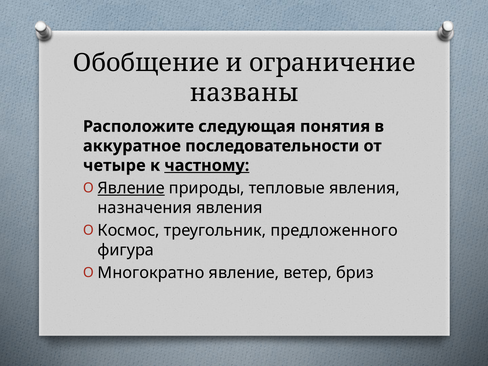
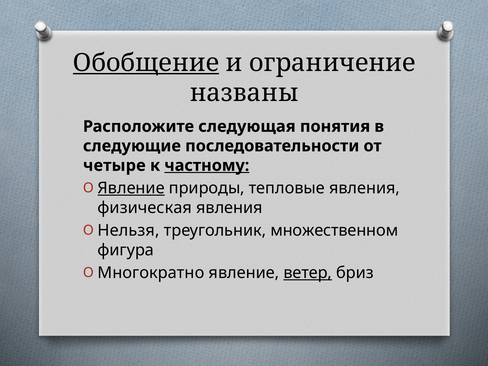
Обобщение underline: none -> present
аккуратное: аккуратное -> следующие
назначения: назначения -> физическая
Космос: Космос -> Нельзя
предложенного: предложенного -> множественном
ветер underline: none -> present
